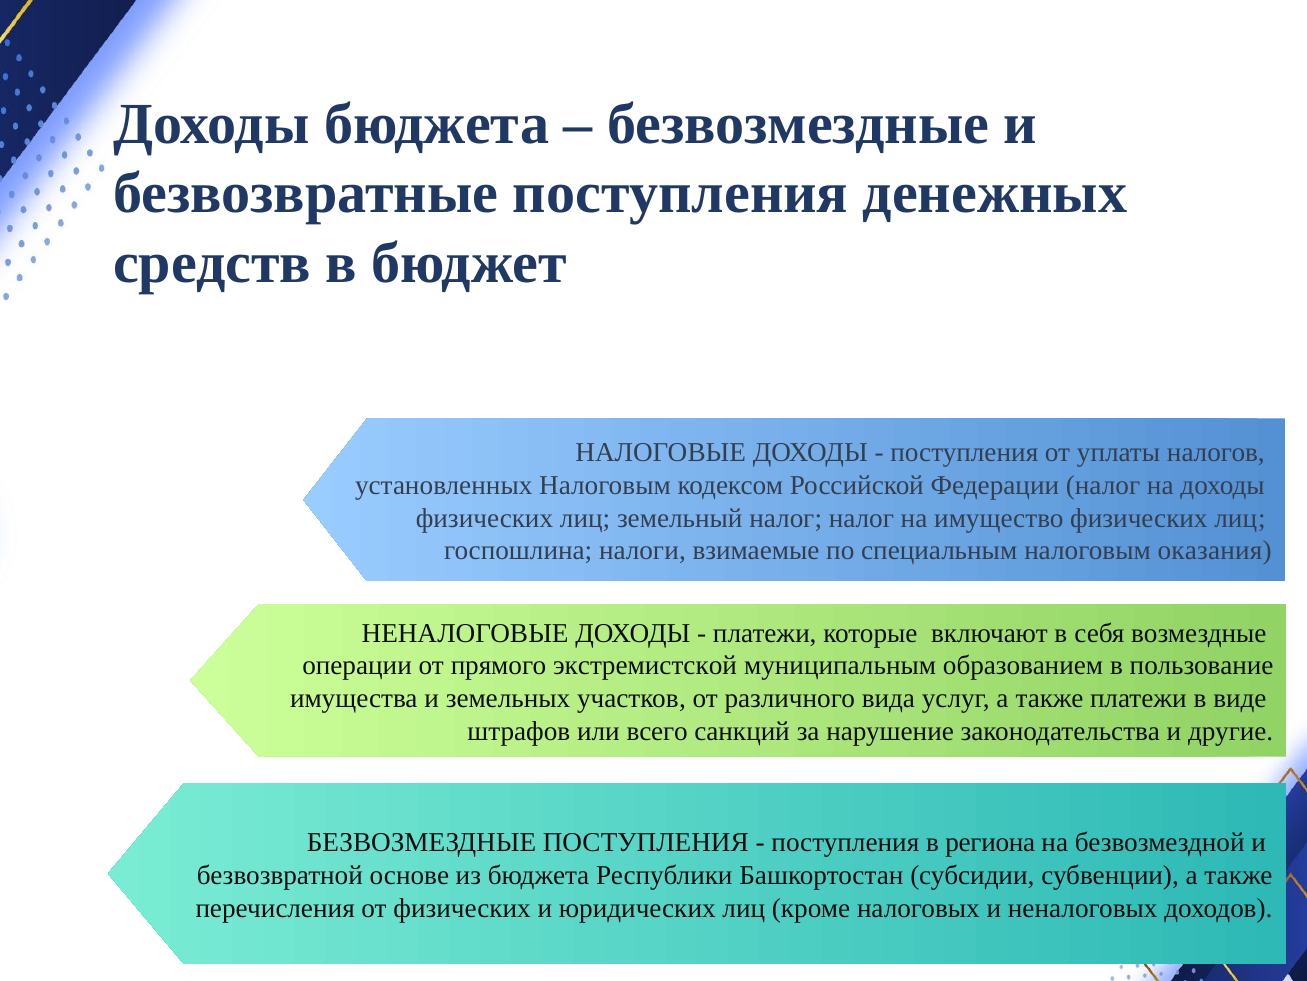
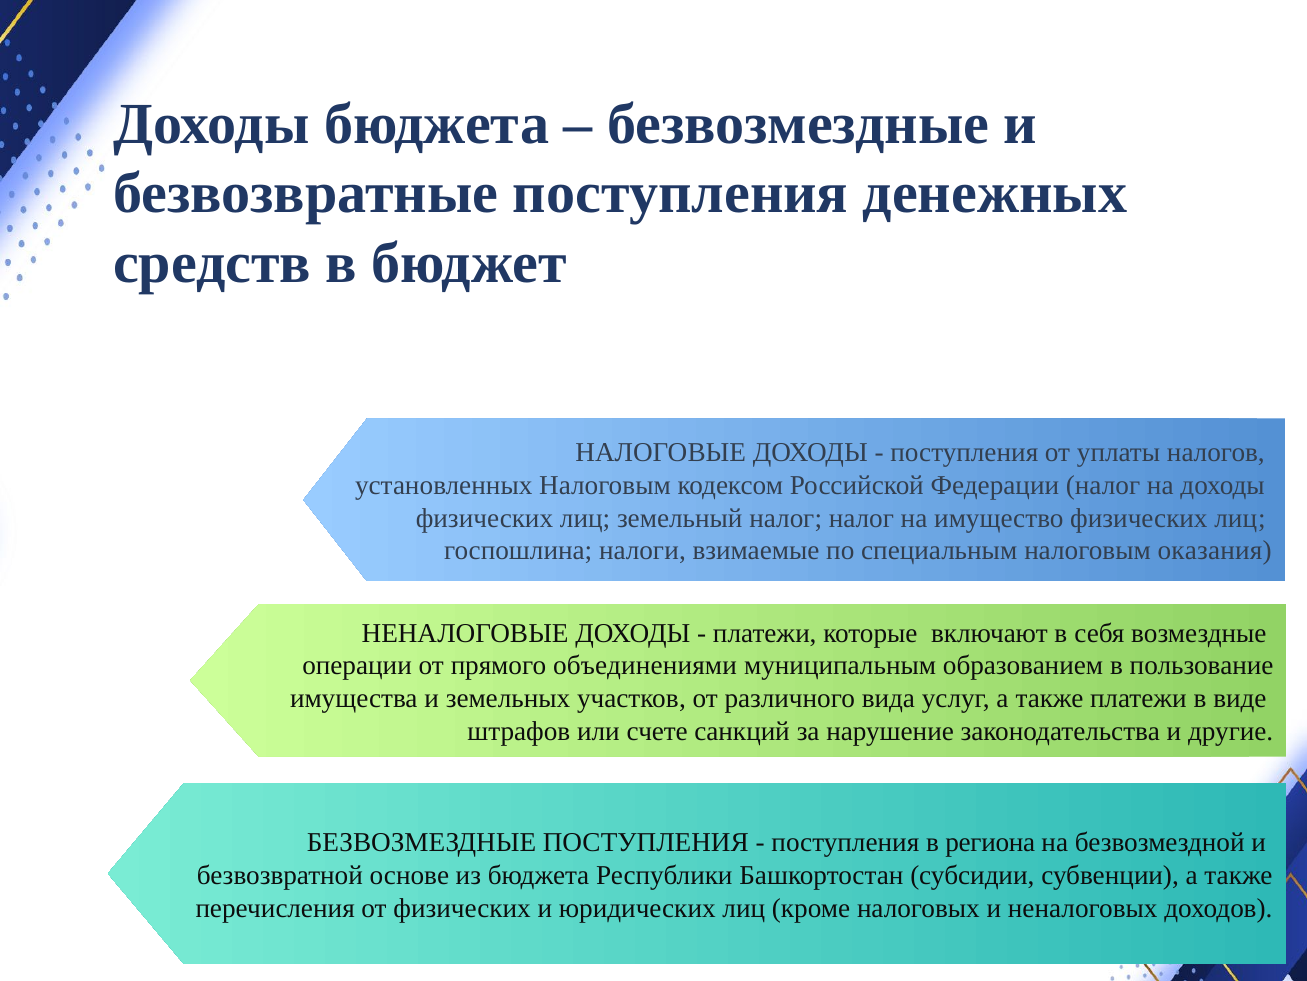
экстремистской: экстремистской -> объединениями
всего: всего -> счете
